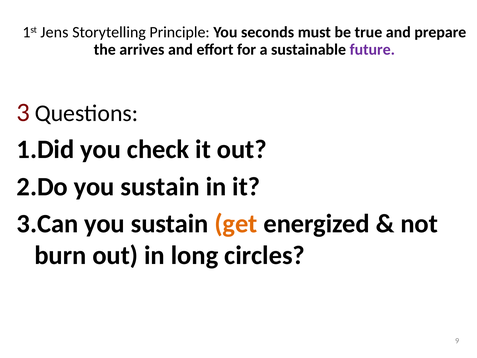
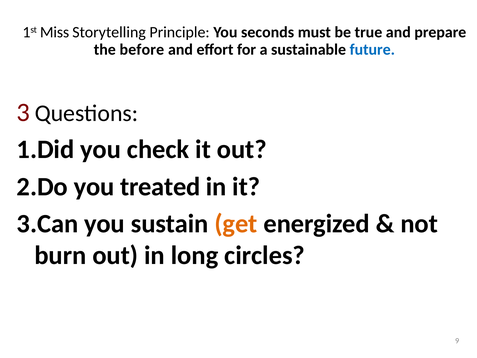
Jens: Jens -> Miss
arrives: arrives -> before
future colour: purple -> blue
sustain at (160, 187): sustain -> treated
